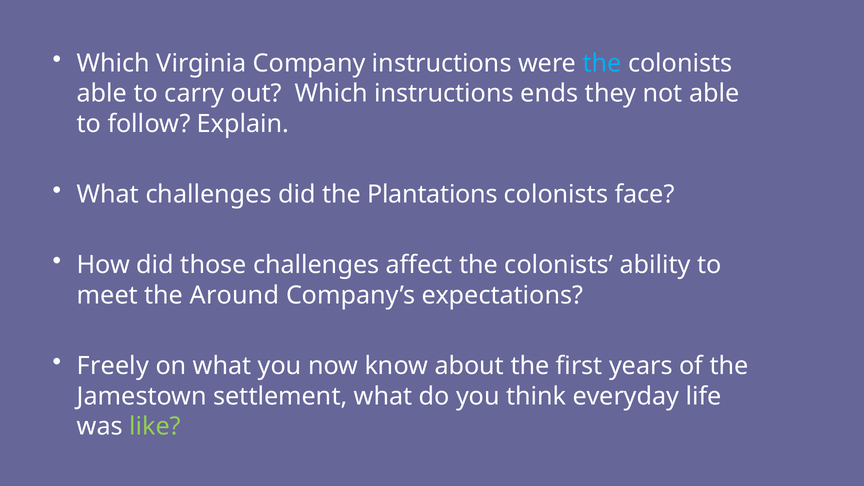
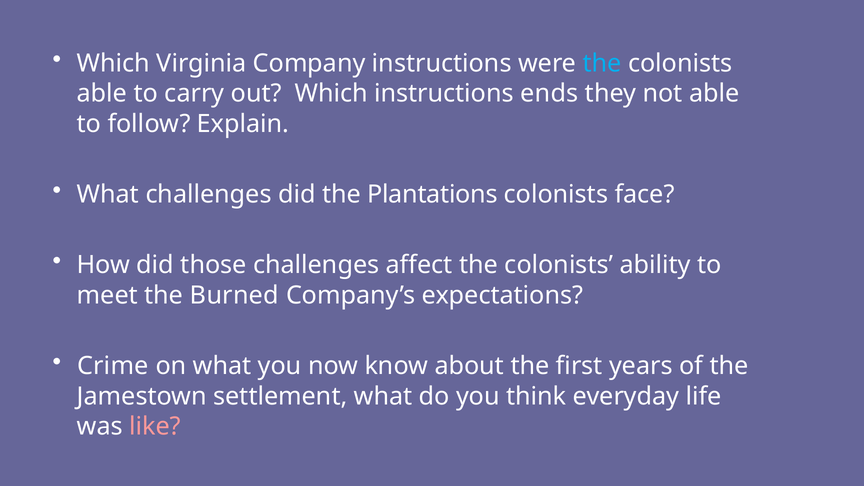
Around: Around -> Burned
Freely: Freely -> Crime
like colour: light green -> pink
